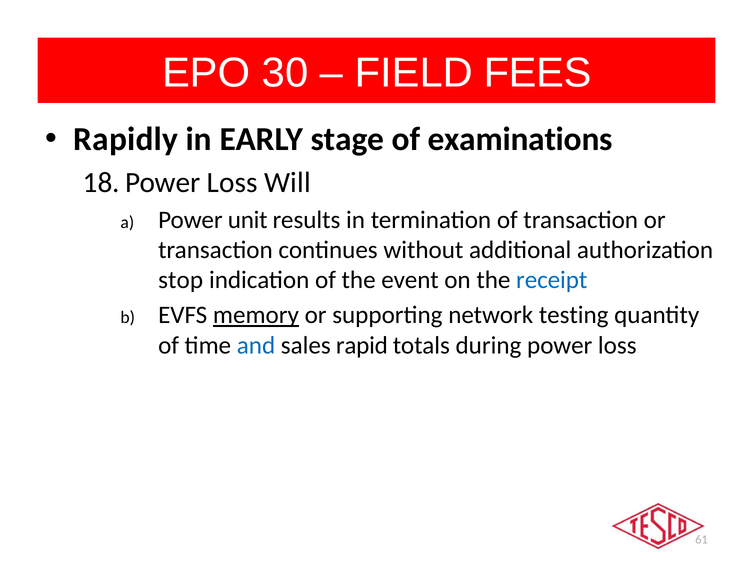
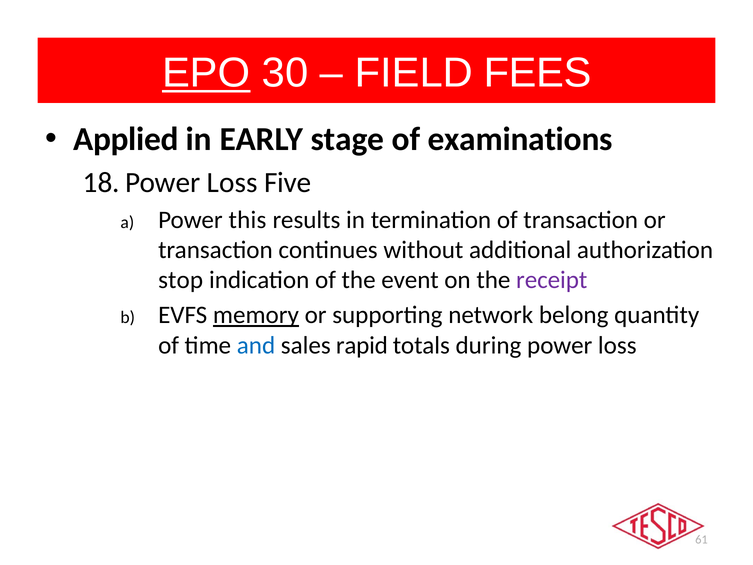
EPO underline: none -> present
Rapidly: Rapidly -> Applied
Will: Will -> Five
unit: unit -> this
receipt colour: blue -> purple
testing: testing -> belong
